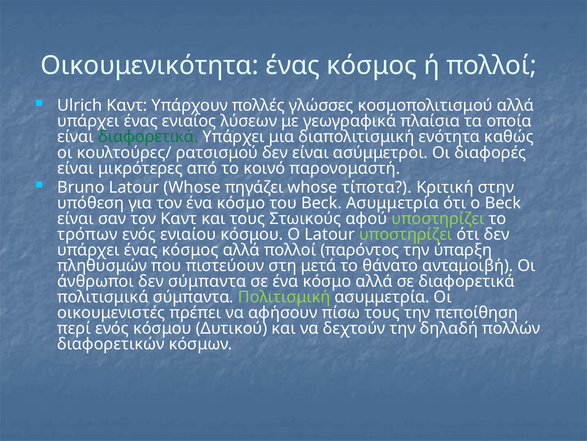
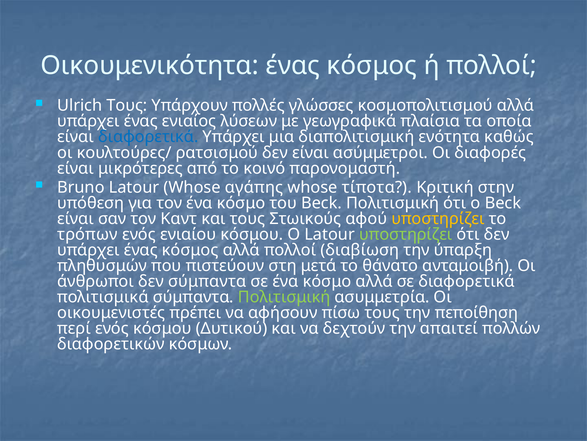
Ulrich Καντ: Καντ -> Τους
διαφορετικά at (148, 137) colour: green -> blue
πηγάζει: πηγάζει -> αγάπης
Beck Ασυμμετρία: Ασυμμετρία -> Πολιτισμική
υποστηρίζει at (438, 218) colour: light green -> yellow
παρόντος: παρόντος -> διαβίωση
δηλαδή: δηλαδή -> απαιτεί
